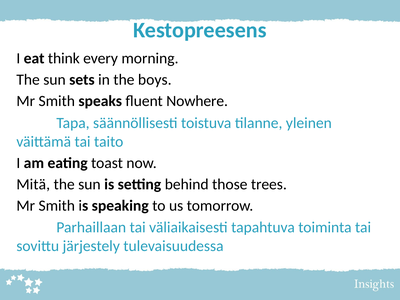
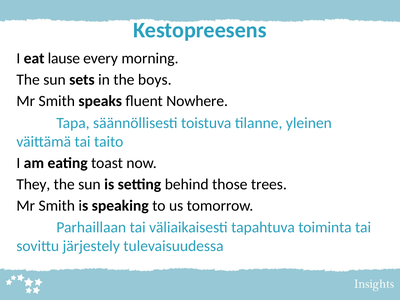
think: think -> lause
Mitä: Mitä -> They
